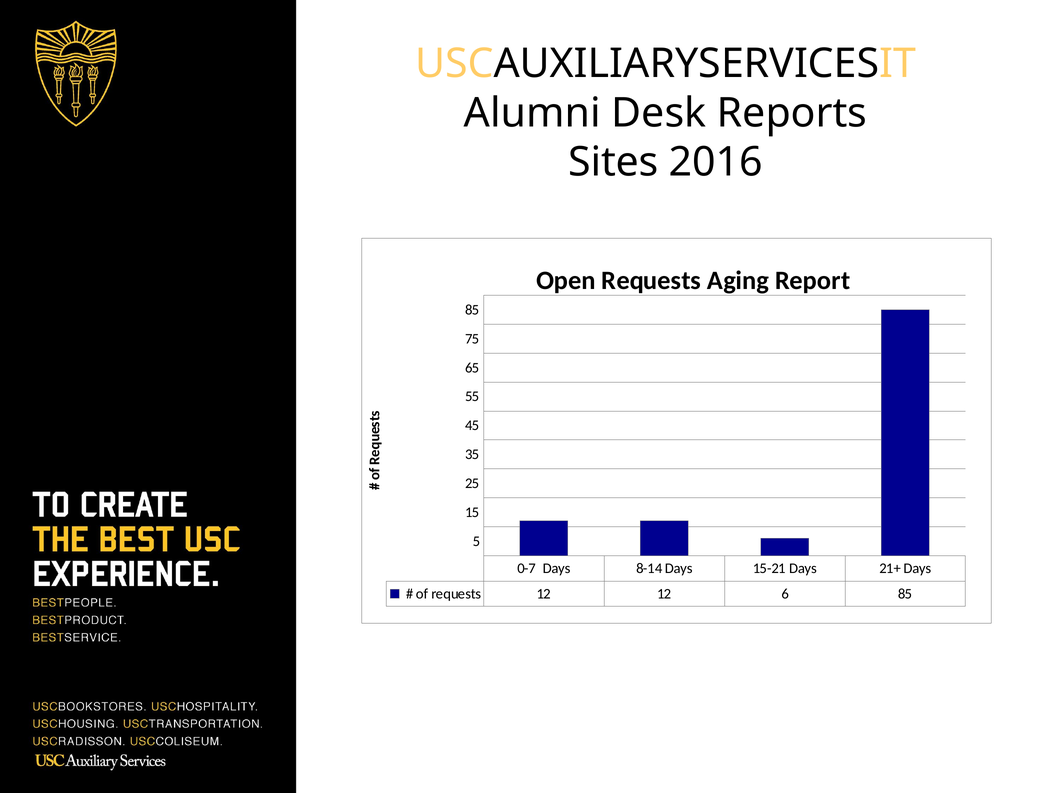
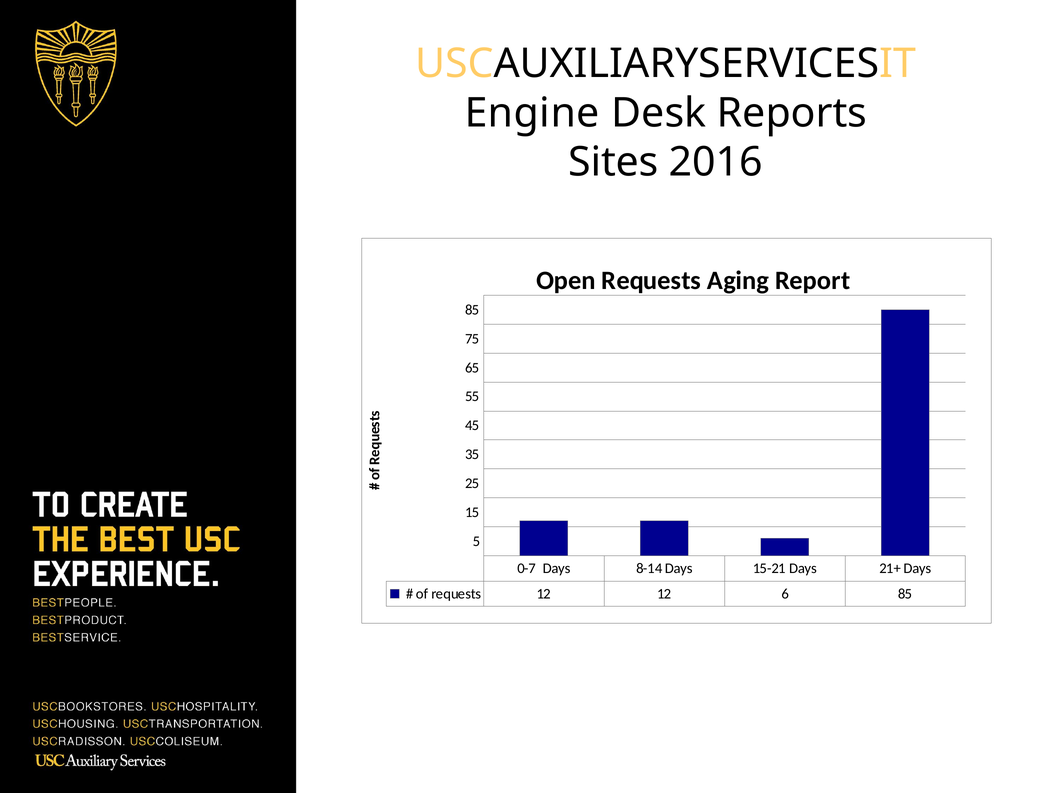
Alumni: Alumni -> Engine
